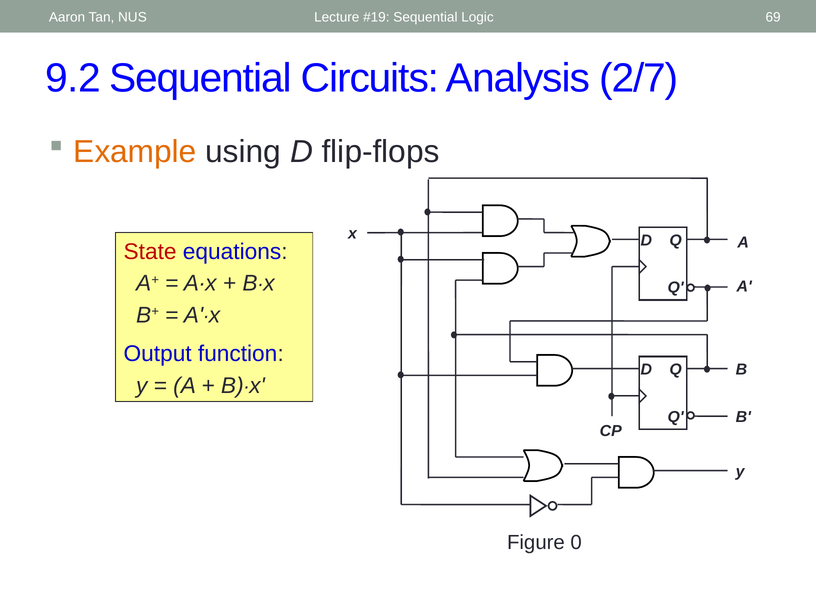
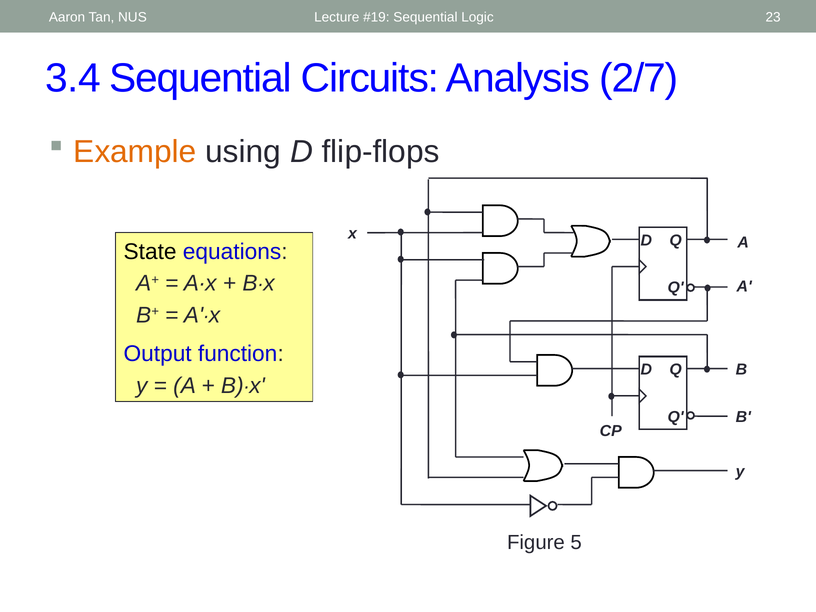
69: 69 -> 23
9.2: 9.2 -> 3.4
State colour: red -> black
0: 0 -> 5
